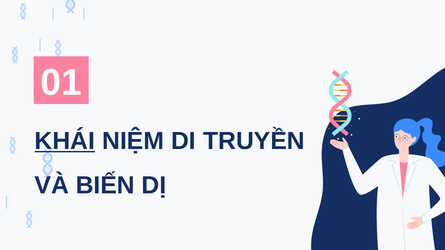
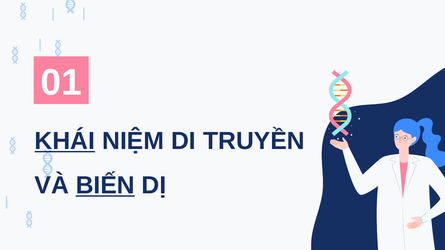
BIẾN underline: none -> present
